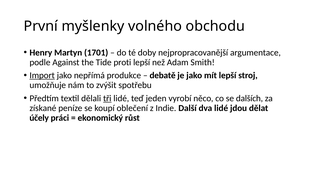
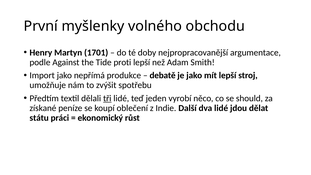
Import underline: present -> none
dalších: dalších -> should
účely: účely -> státu
